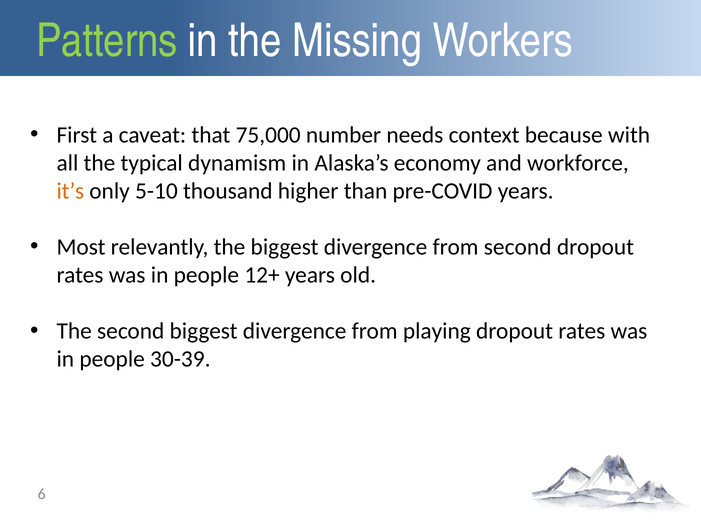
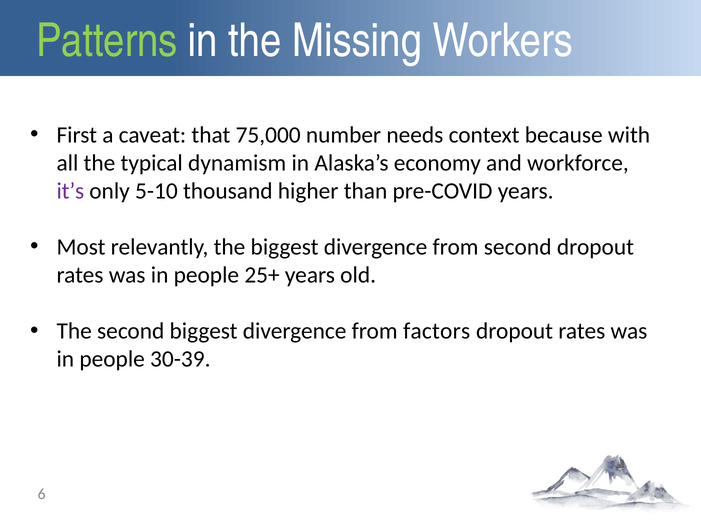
it’s colour: orange -> purple
12+: 12+ -> 25+
playing: playing -> factors
